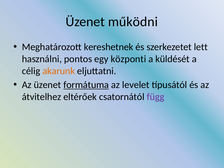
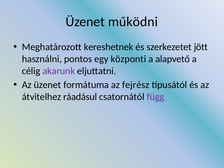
lett: lett -> jött
küldését: küldését -> alapvető
akarunk colour: orange -> purple
formátuma underline: present -> none
levelet: levelet -> fejrész
eltérőek: eltérőek -> ráadásul
